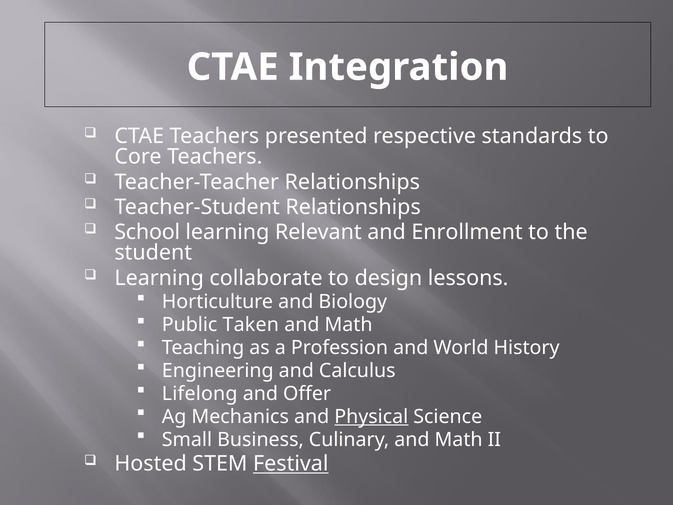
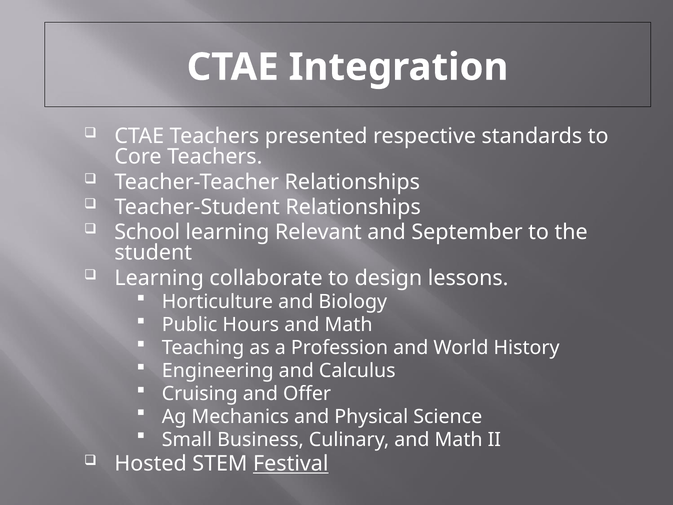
Enrollment: Enrollment -> September
Taken: Taken -> Hours
Lifelong: Lifelong -> Cruising
Physical underline: present -> none
